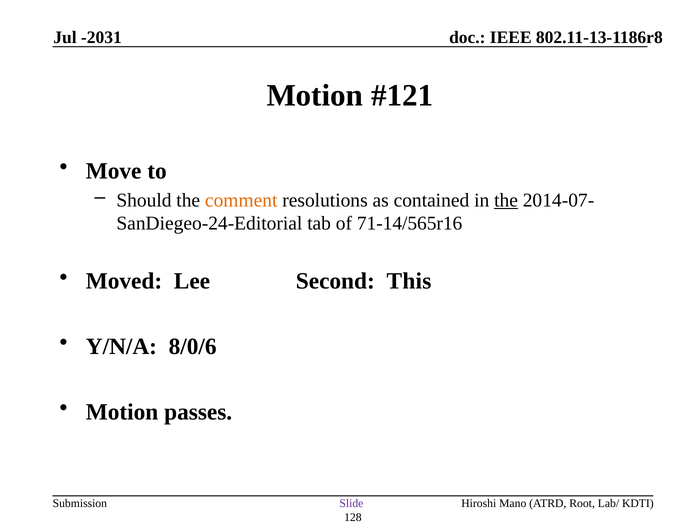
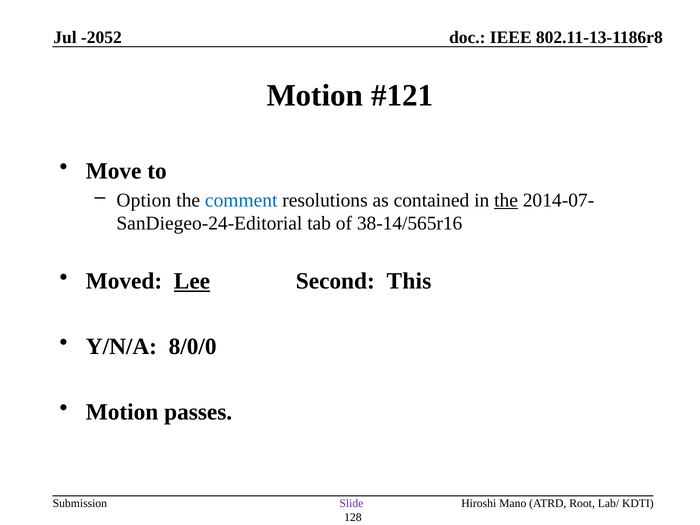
-2031: -2031 -> -2052
Should: Should -> Option
comment colour: orange -> blue
71-14/565r16: 71-14/565r16 -> 38-14/565r16
Lee underline: none -> present
8/0/6: 8/0/6 -> 8/0/0
